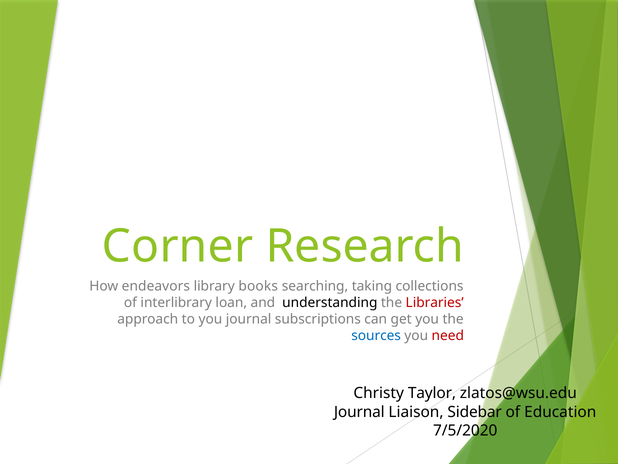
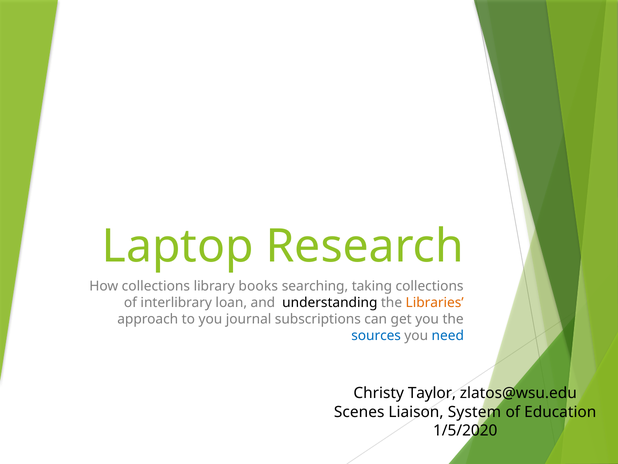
Corner: Corner -> Laptop
How endeavors: endeavors -> collections
Libraries colour: red -> orange
need colour: red -> blue
Journal at (359, 411): Journal -> Scenes
Sidebar: Sidebar -> System
7/5/2020: 7/5/2020 -> 1/5/2020
